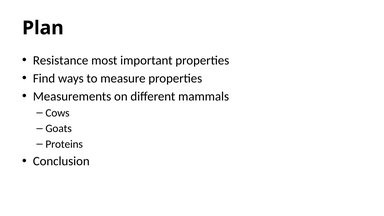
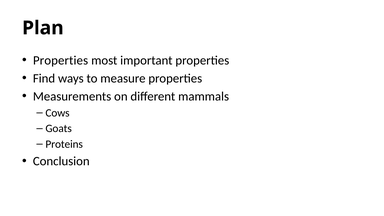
Resistance at (61, 60): Resistance -> Properties
